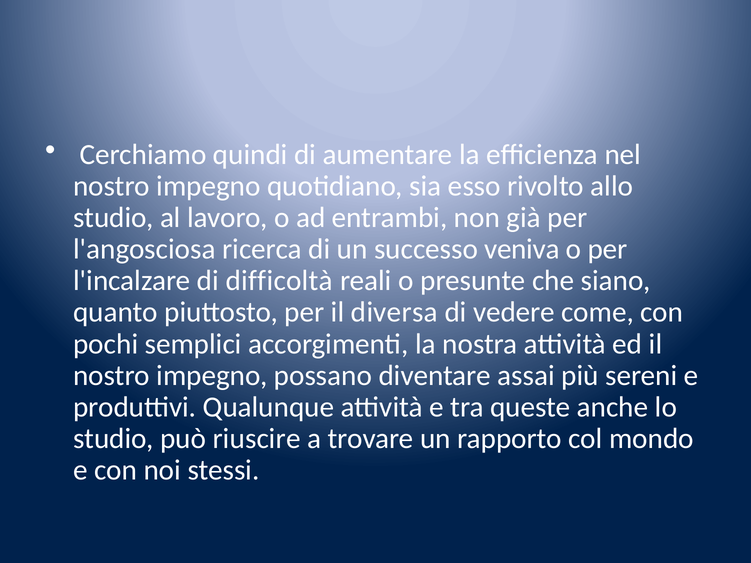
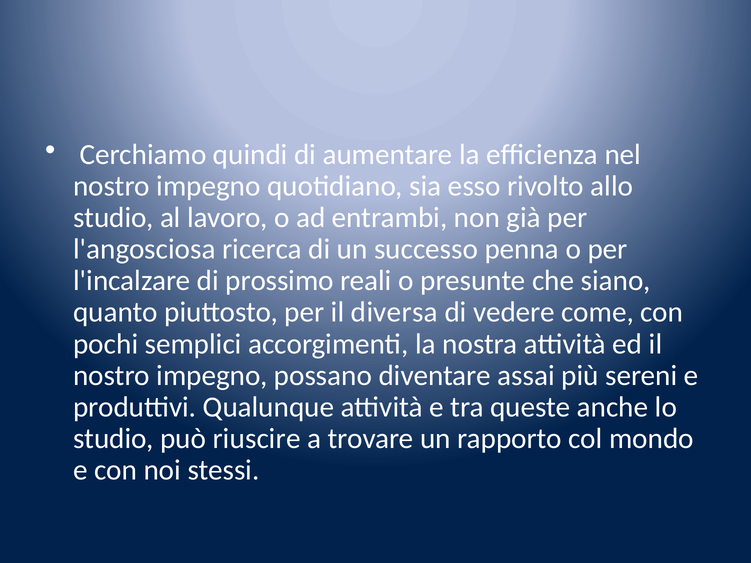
veniva: veniva -> penna
difficoltà: difficoltà -> prossimo
